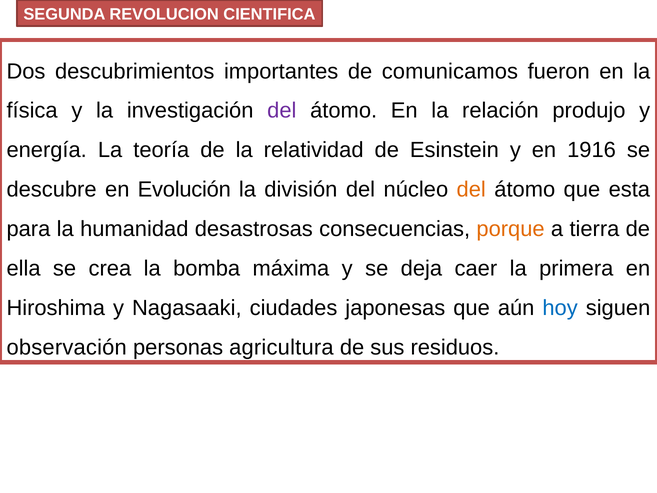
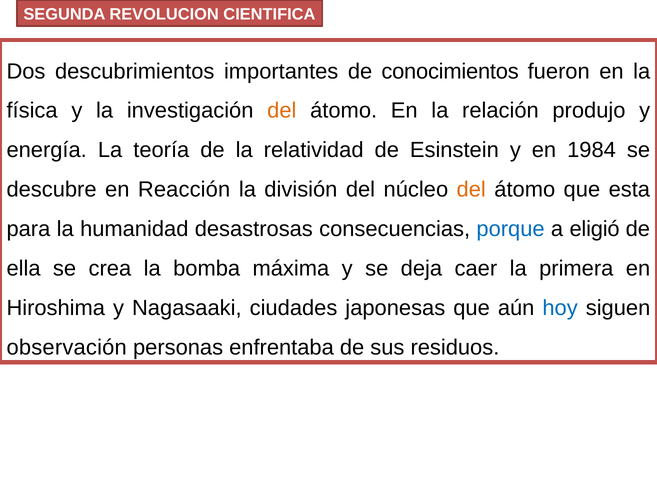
comunicamos: comunicamos -> conocimientos
del at (282, 111) colour: purple -> orange
1916: 1916 -> 1984
Evolución: Evolución -> Reacción
porque colour: orange -> blue
tierra: tierra -> eligió
agricultura: agricultura -> enfrentaba
